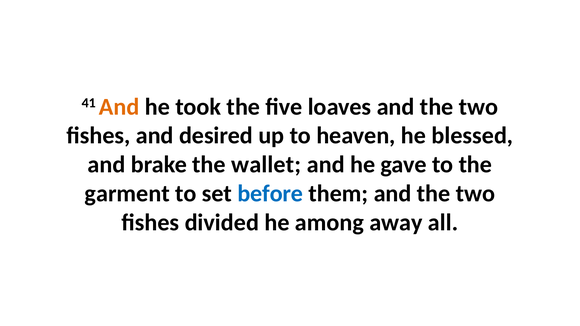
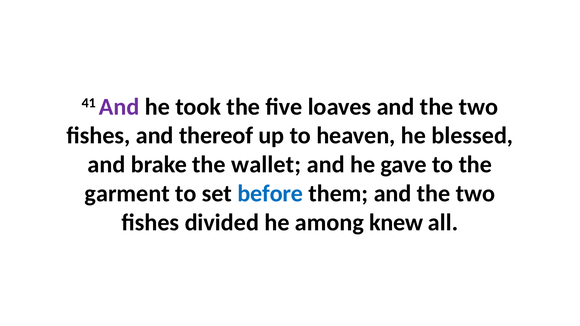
And at (119, 107) colour: orange -> purple
desired: desired -> thereof
away: away -> knew
